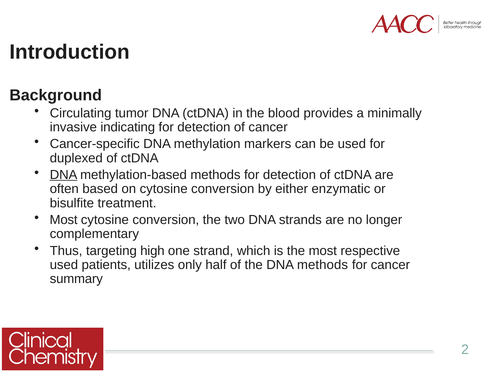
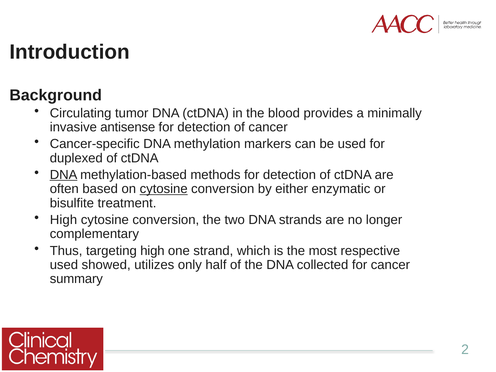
indicating: indicating -> antisense
cytosine at (164, 189) underline: none -> present
Most at (64, 220): Most -> High
patients: patients -> showed
DNA methods: methods -> collected
